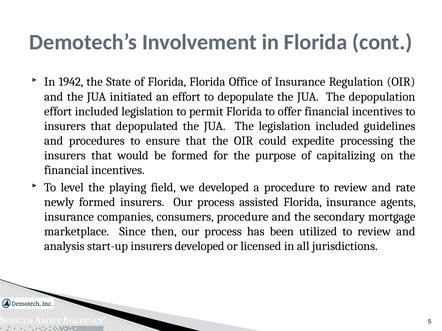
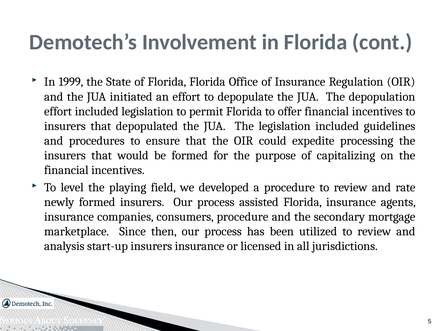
1942: 1942 -> 1999
insurers developed: developed -> insurance
